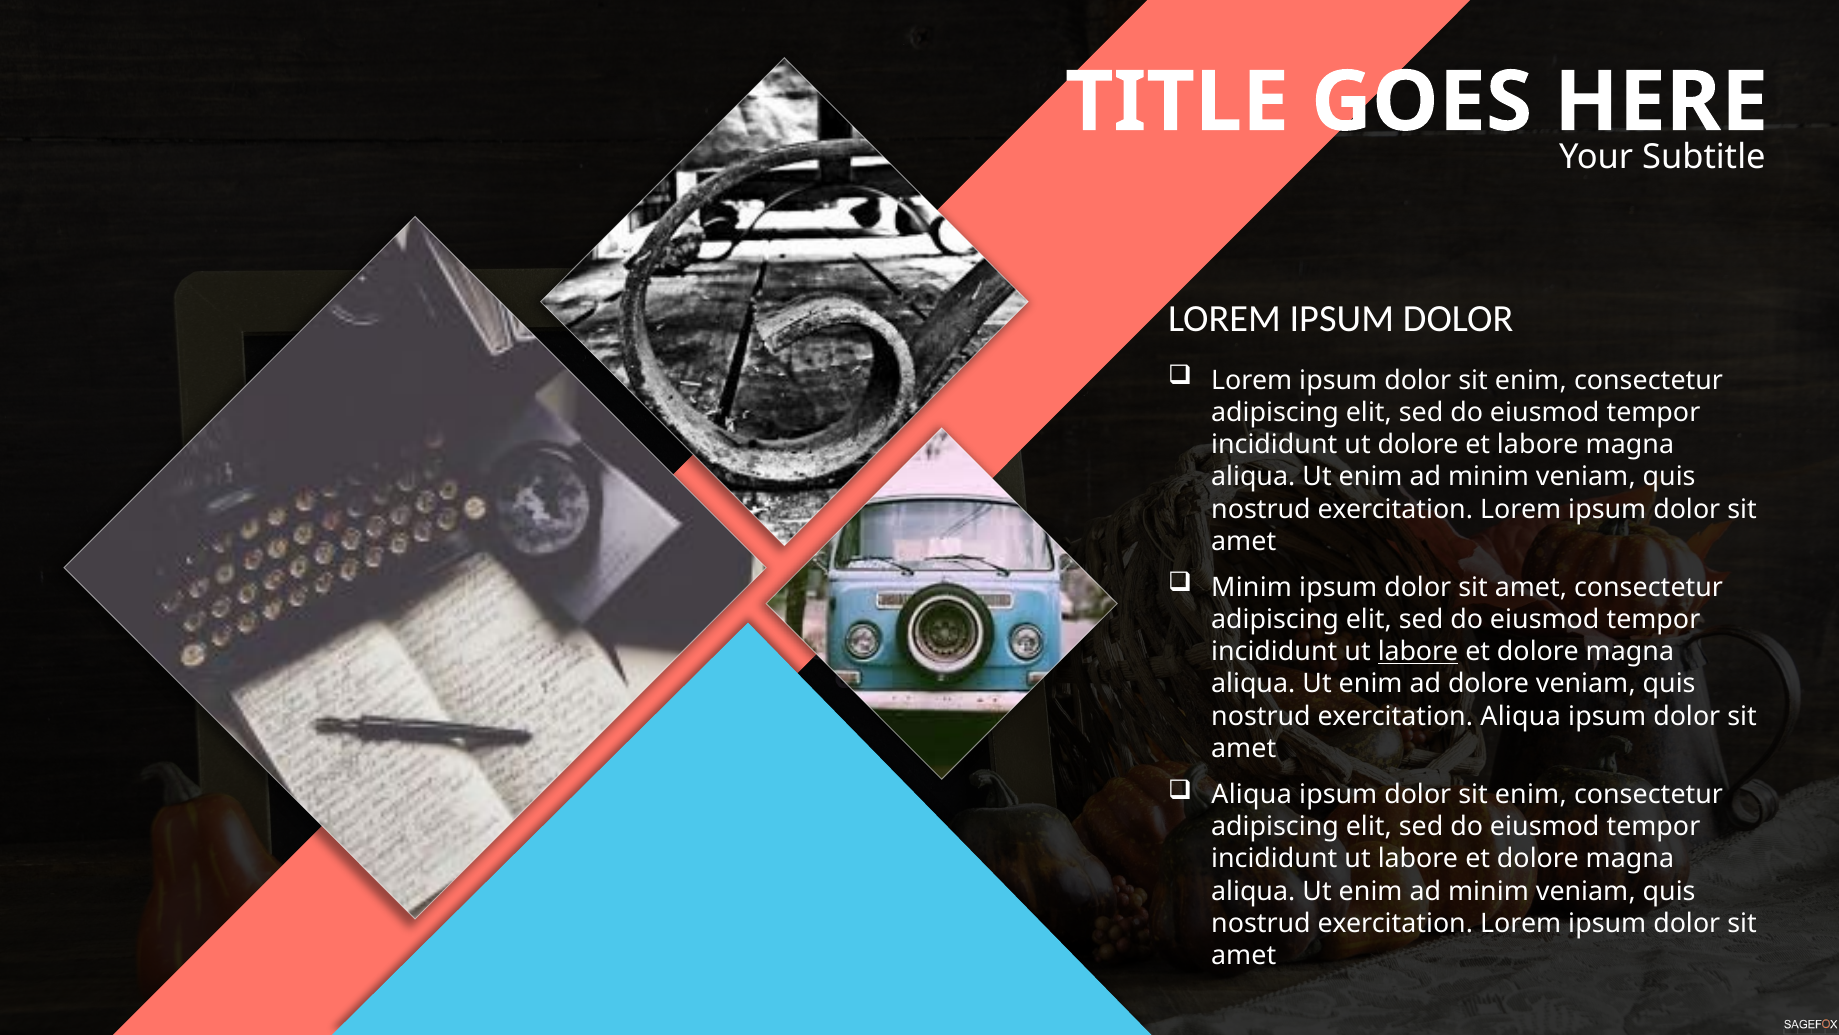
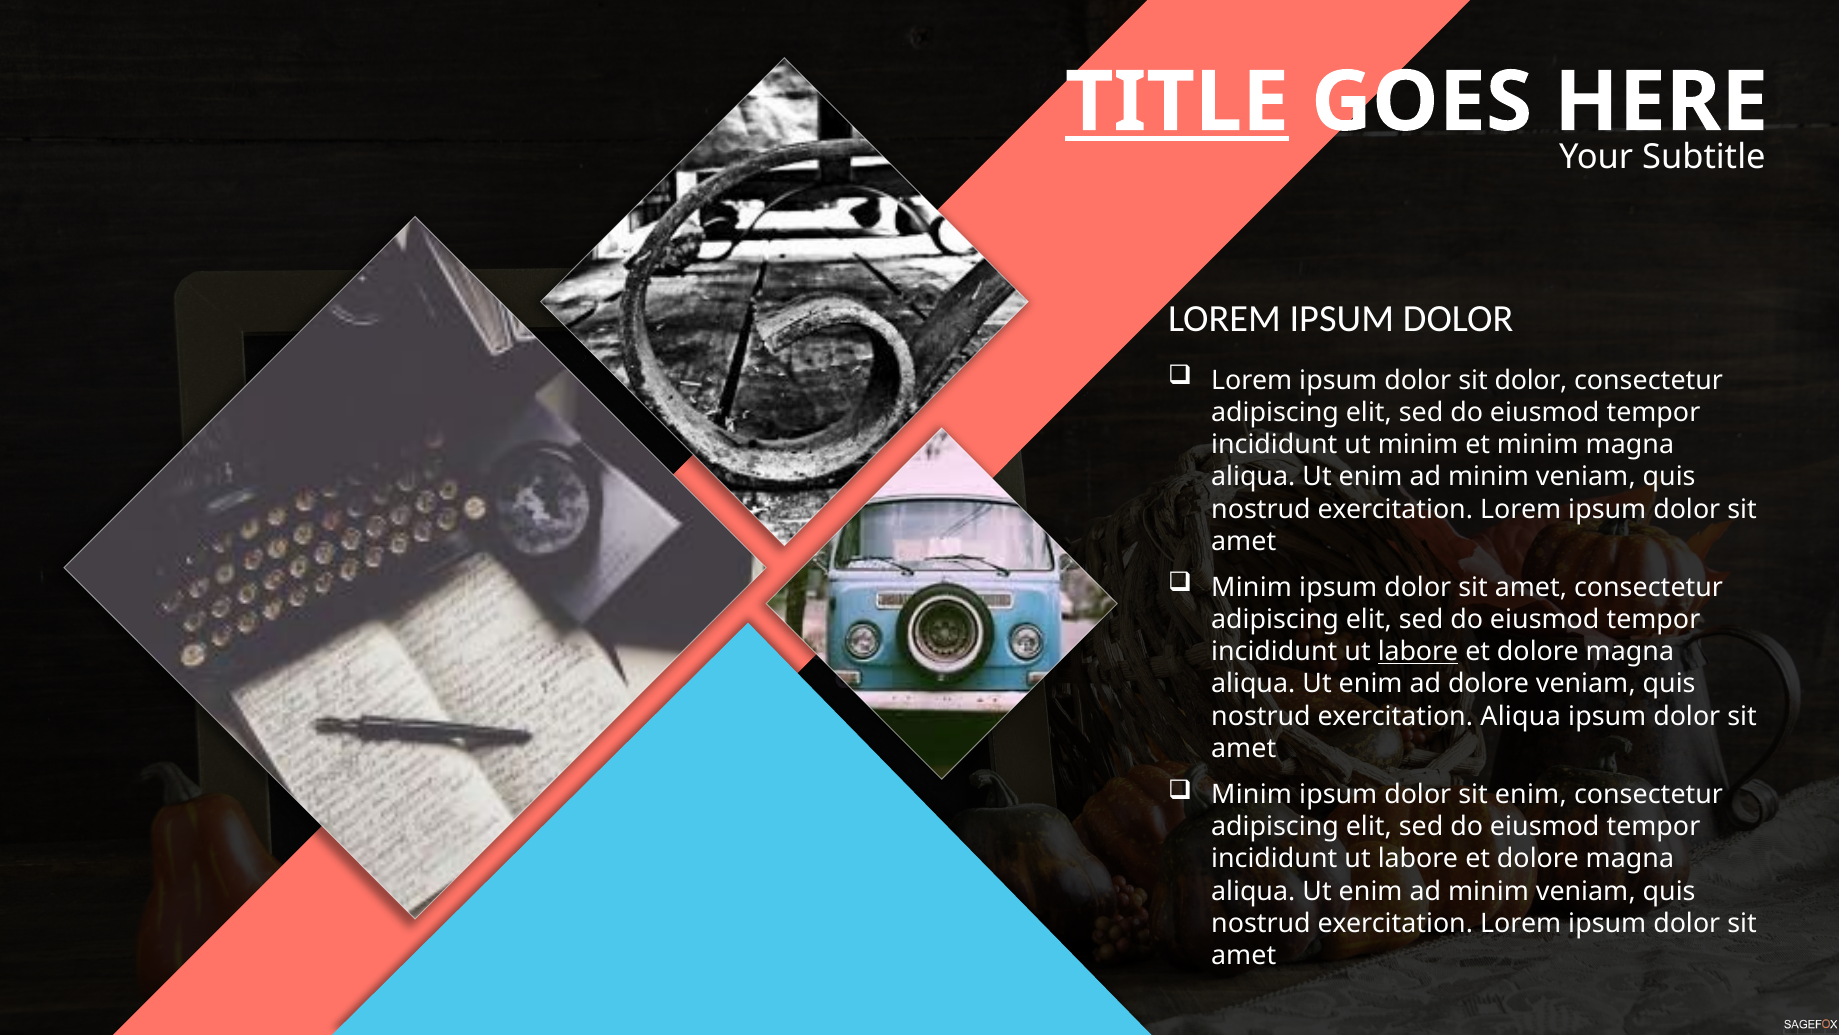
TITLE underline: none -> present
enim at (1531, 380): enim -> dolor
ut dolore: dolore -> minim
et labore: labore -> minim
Aliqua at (1252, 794): Aliqua -> Minim
